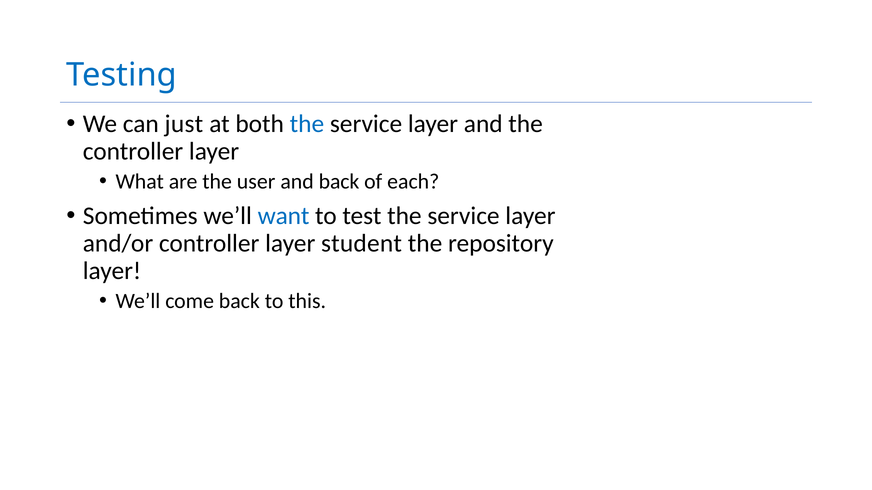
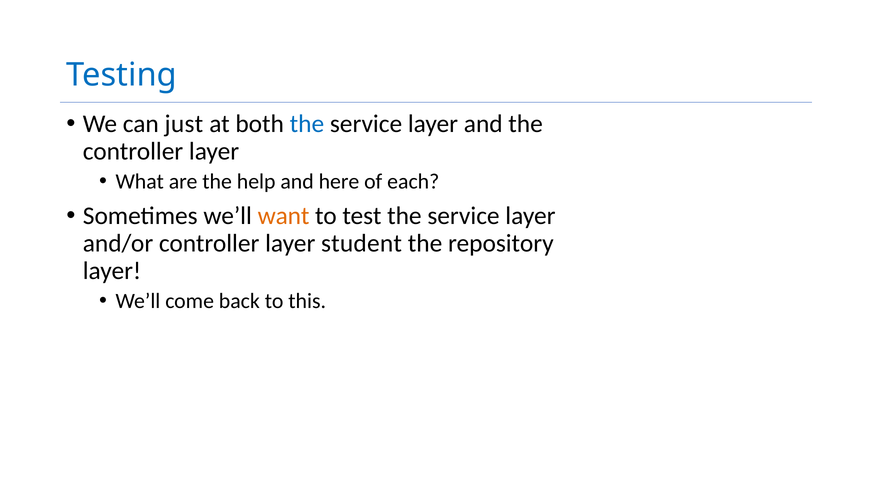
user: user -> help
and back: back -> here
want colour: blue -> orange
